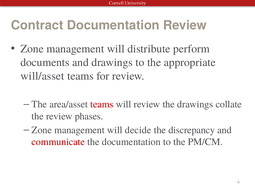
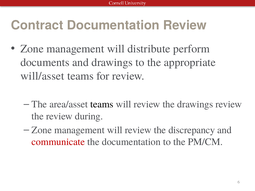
teams at (102, 104) colour: red -> black
drawings collate: collate -> review
phases: phases -> during
management will decide: decide -> review
